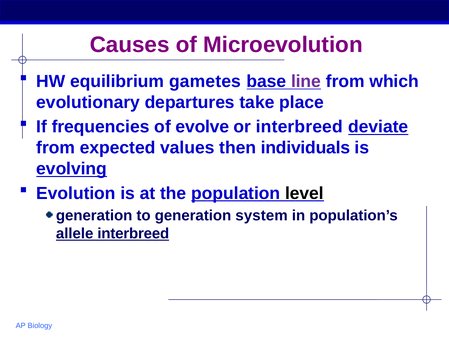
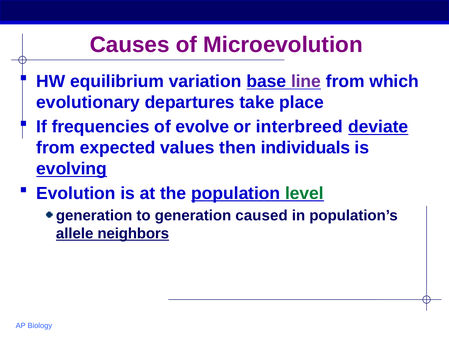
gametes: gametes -> variation
level colour: black -> green
system: system -> caused
allele interbreed: interbreed -> neighbors
